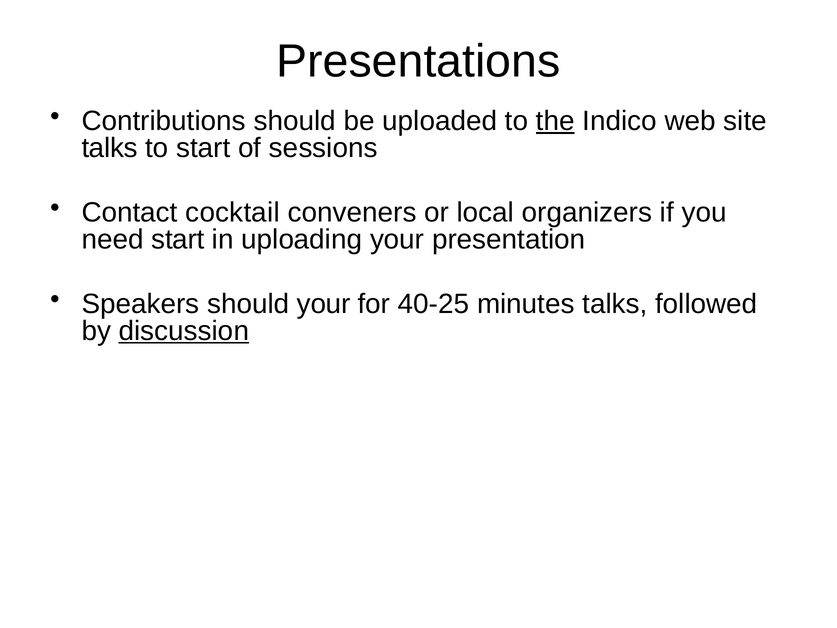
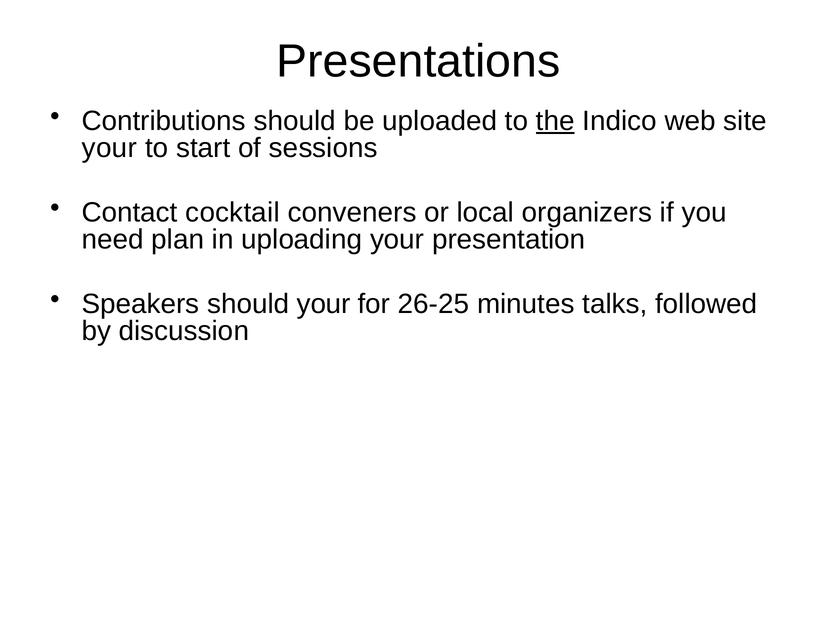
talks at (110, 148): talks -> your
need start: start -> plan
40-25: 40-25 -> 26-25
discussion underline: present -> none
